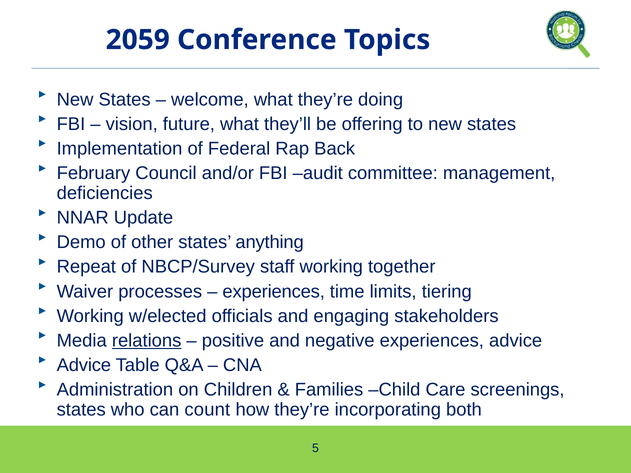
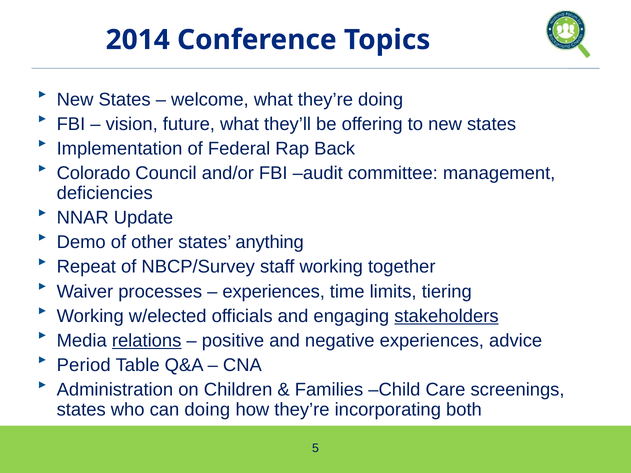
2059: 2059 -> 2014
February: February -> Colorado
stakeholders underline: none -> present
Advice at (84, 365): Advice -> Period
can count: count -> doing
